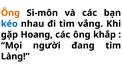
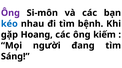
Ông at (10, 13) colour: orange -> purple
vắng: vắng -> bệnh
khắp: khắp -> kiếm
Làng: Làng -> Sáng
